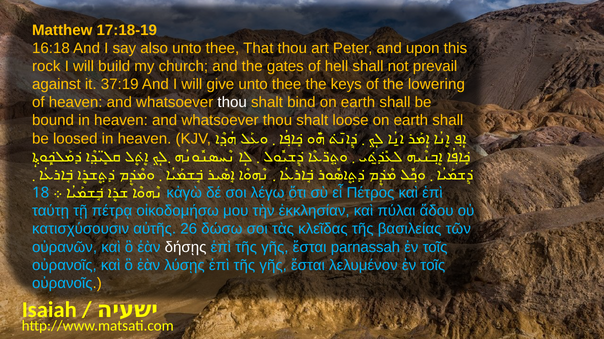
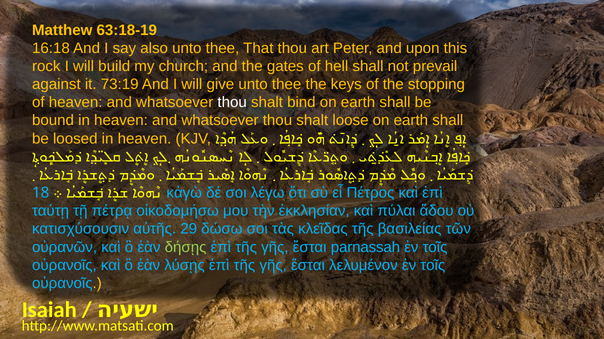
17:18-19: 17:18-19 -> 63:18-19
37:19: 37:19 -> 73:19
lowering: lowering -> stopping
26: 26 -> 29
δήσῃς colour: white -> light green
